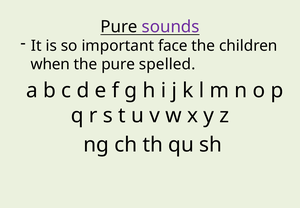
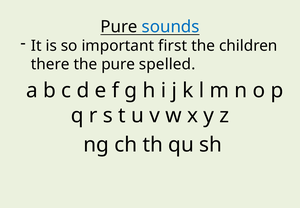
sounds colour: purple -> blue
face: face -> first
when: when -> there
